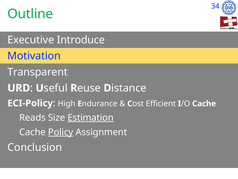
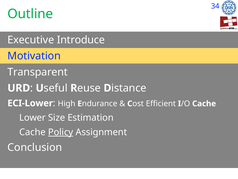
ECI-Policy: ECI-Policy -> ECI-Lower
Reads: Reads -> Lower
Estimation underline: present -> none
